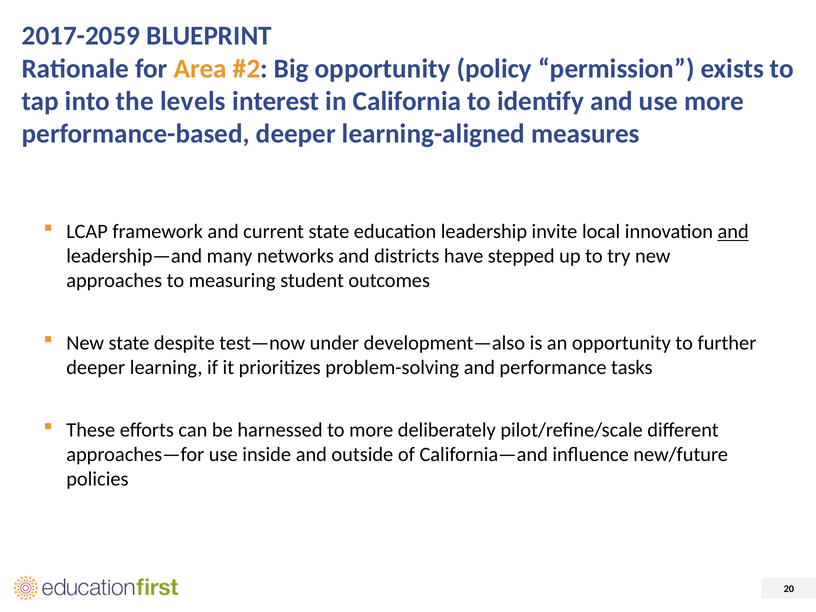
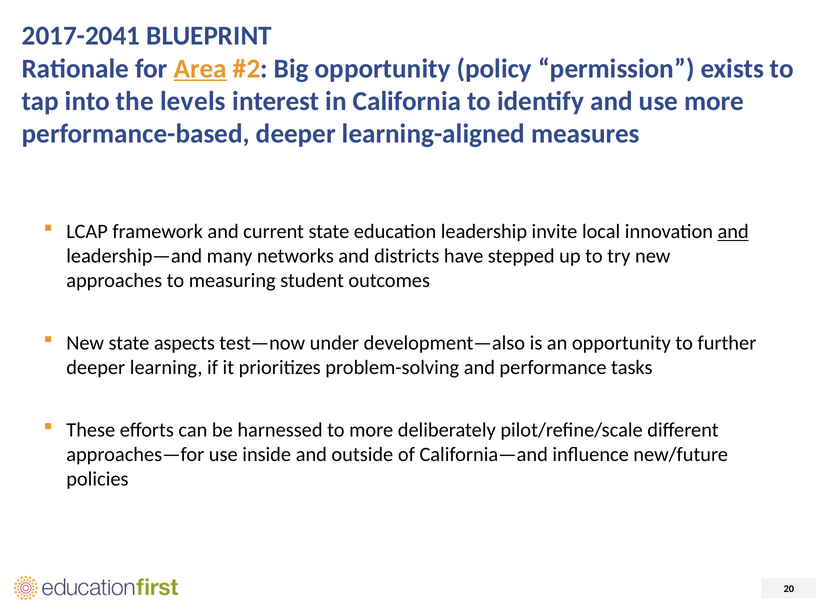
2017-2059: 2017-2059 -> 2017-2041
Area underline: none -> present
despite: despite -> aspects
